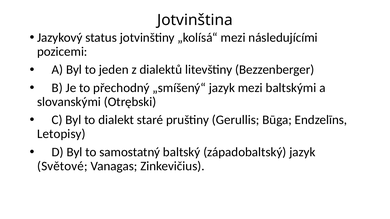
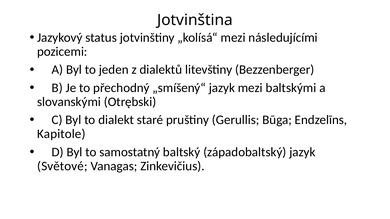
Letopisy: Letopisy -> Kapitole
